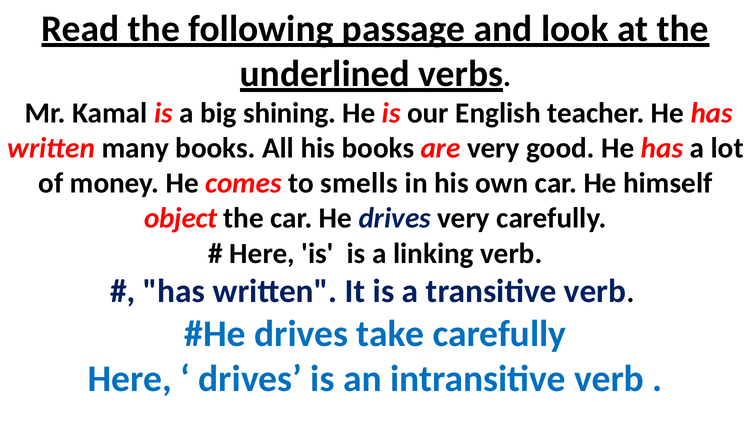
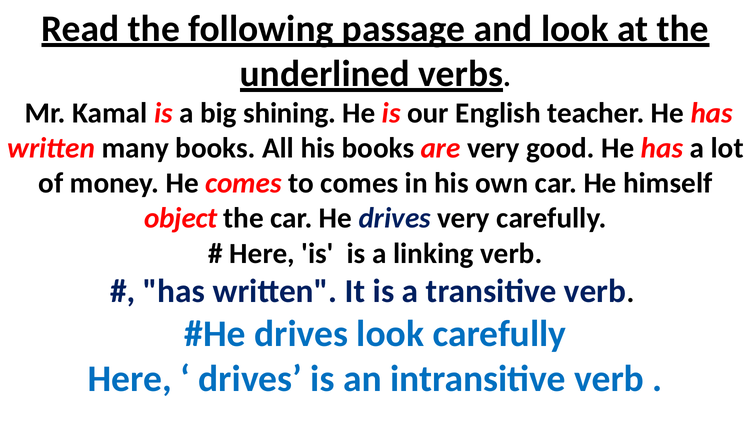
to smells: smells -> comes
drives take: take -> look
